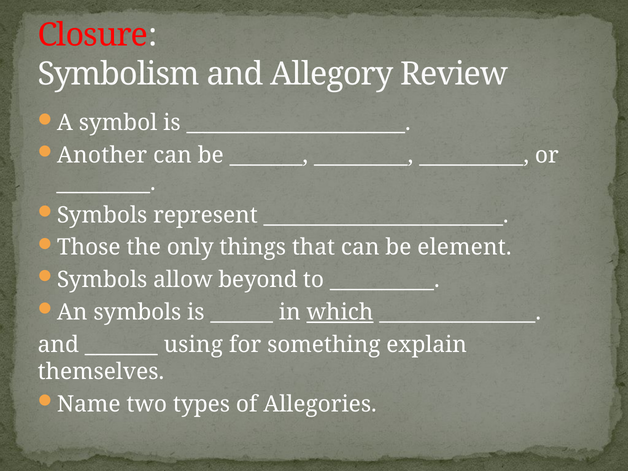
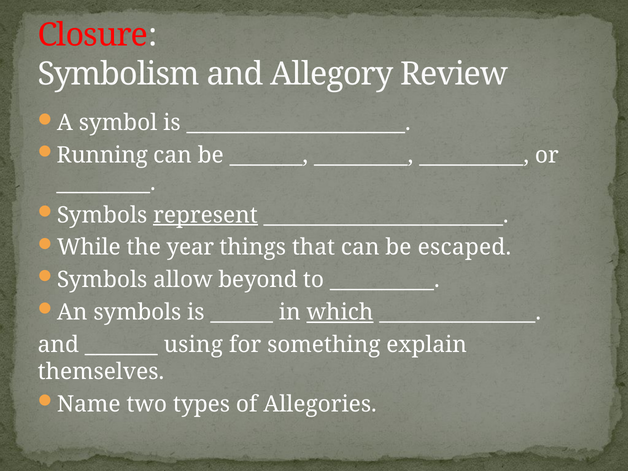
Another: Another -> Running
represent underline: none -> present
Those: Those -> While
only: only -> year
element: element -> escaped
